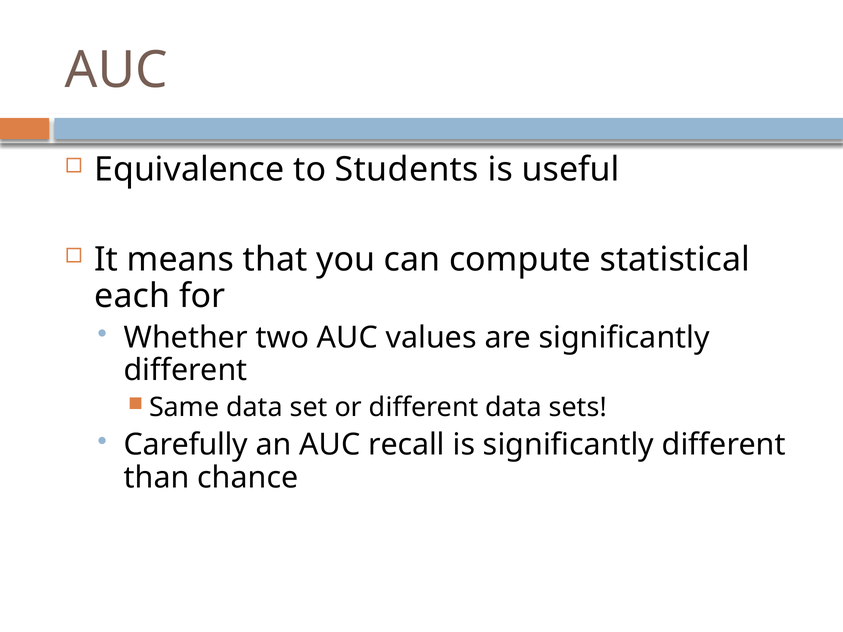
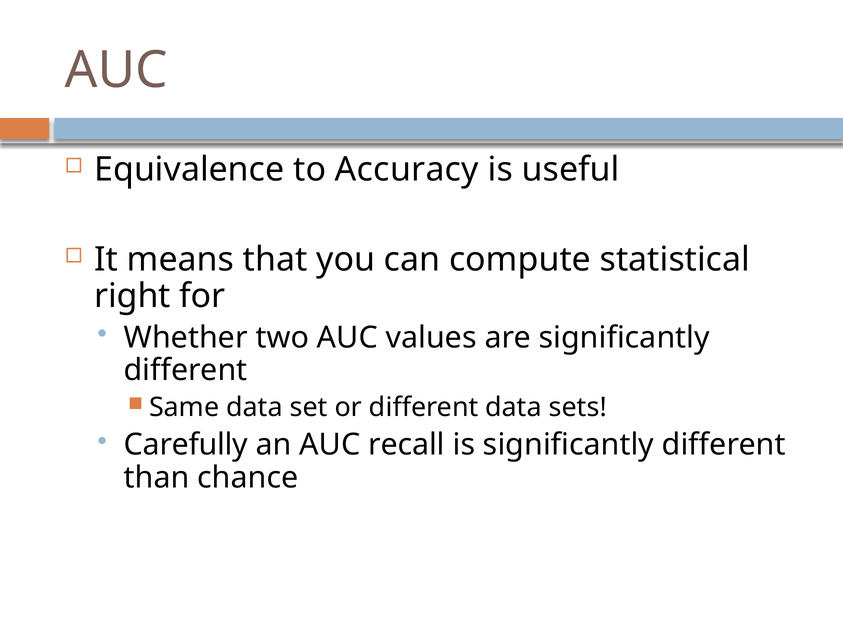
Students: Students -> Accuracy
each: each -> right
